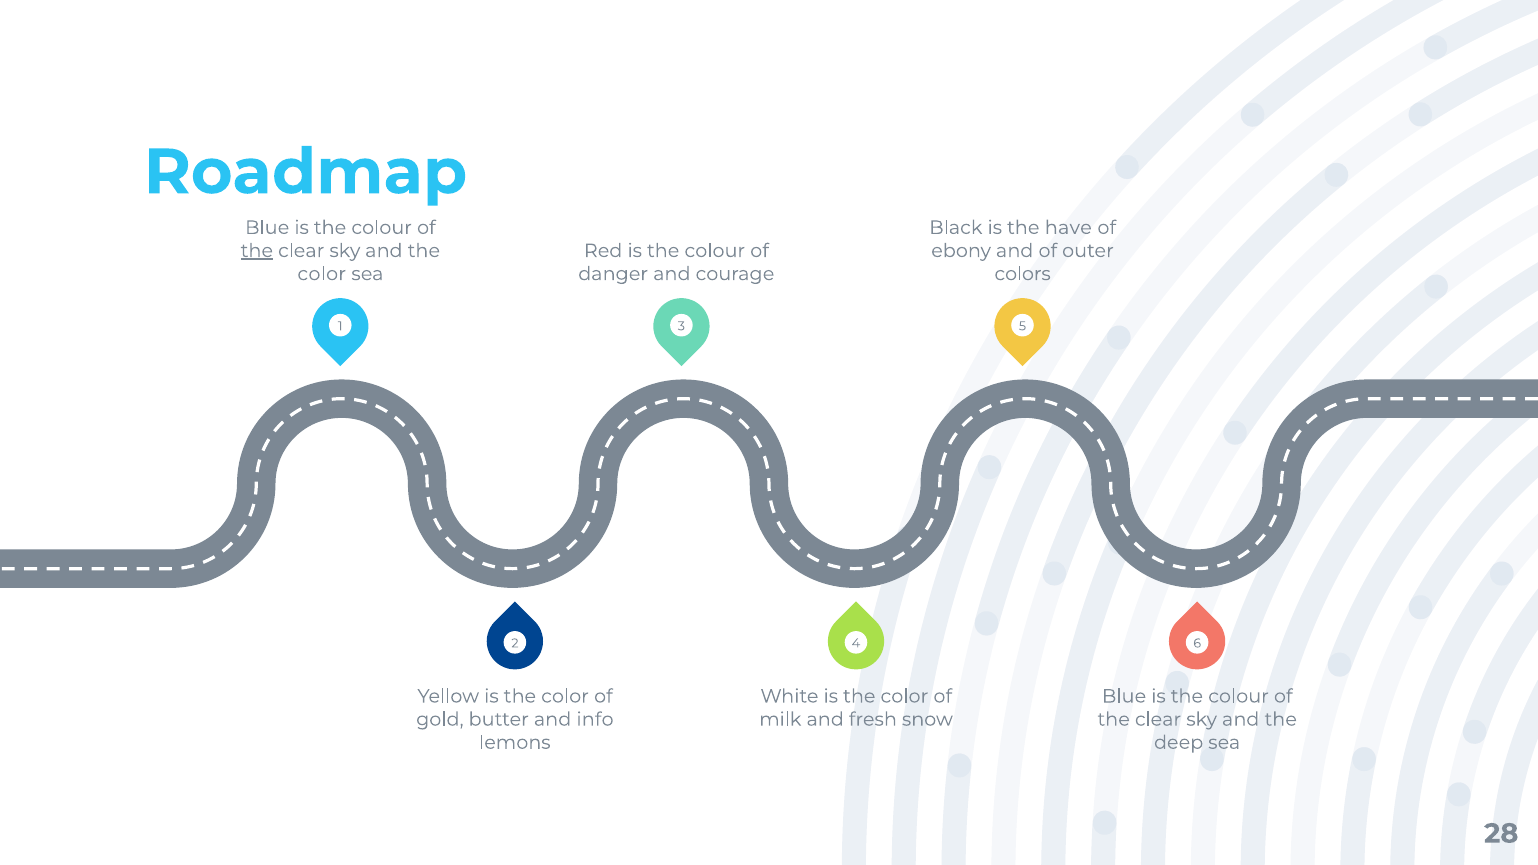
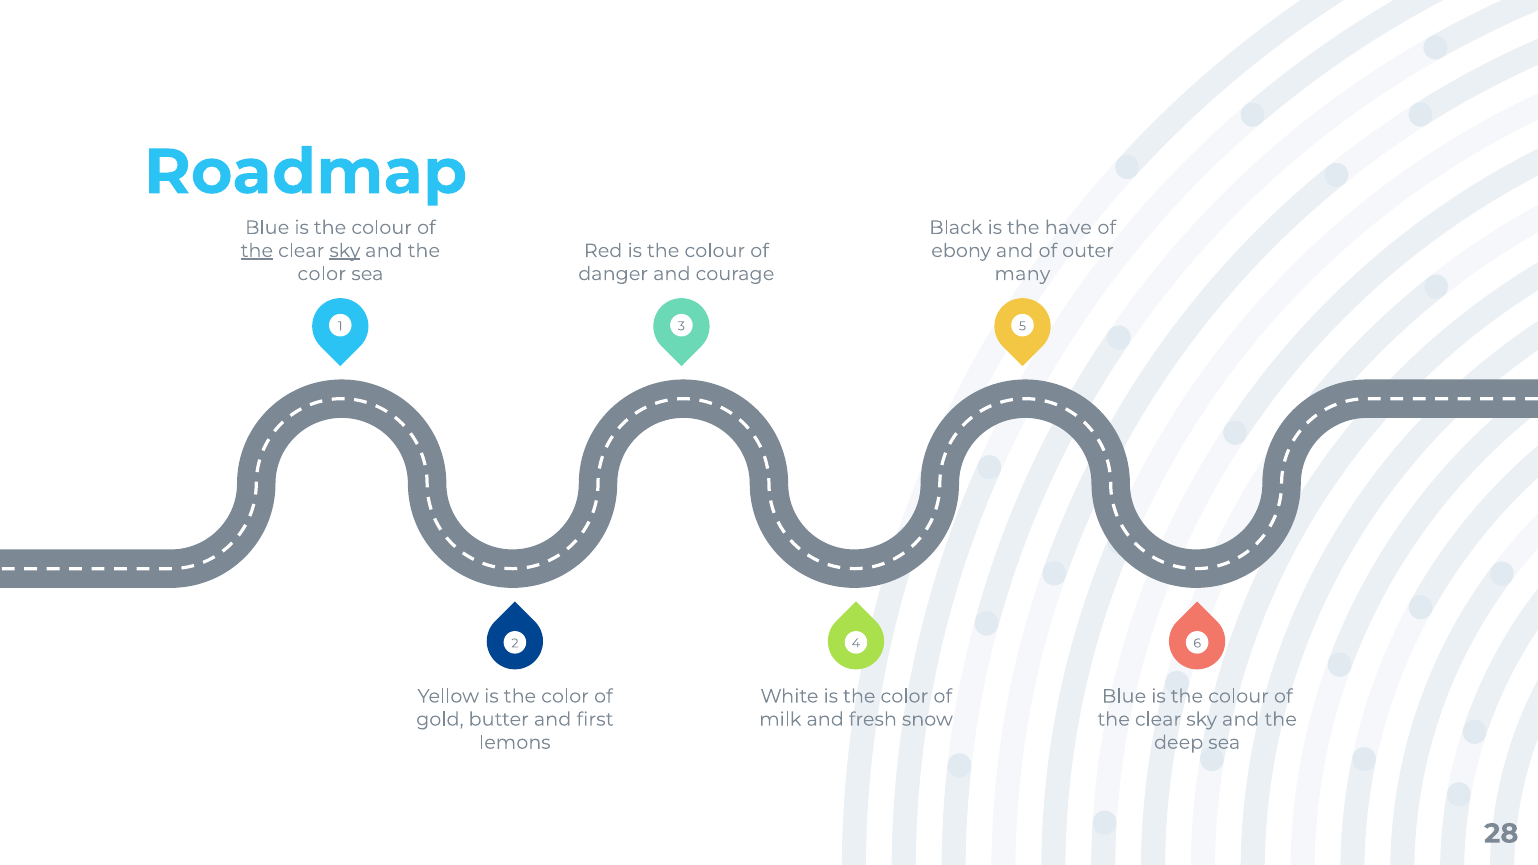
sky at (345, 251) underline: none -> present
colors: colors -> many
info: info -> first
